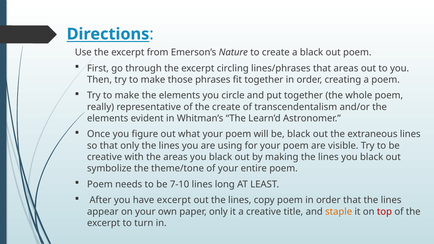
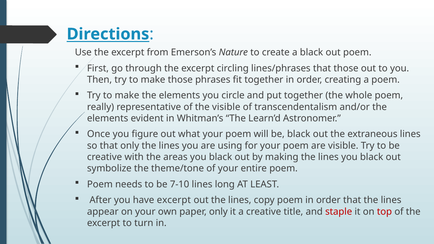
that areas: areas -> those
the create: create -> visible
staple colour: orange -> red
